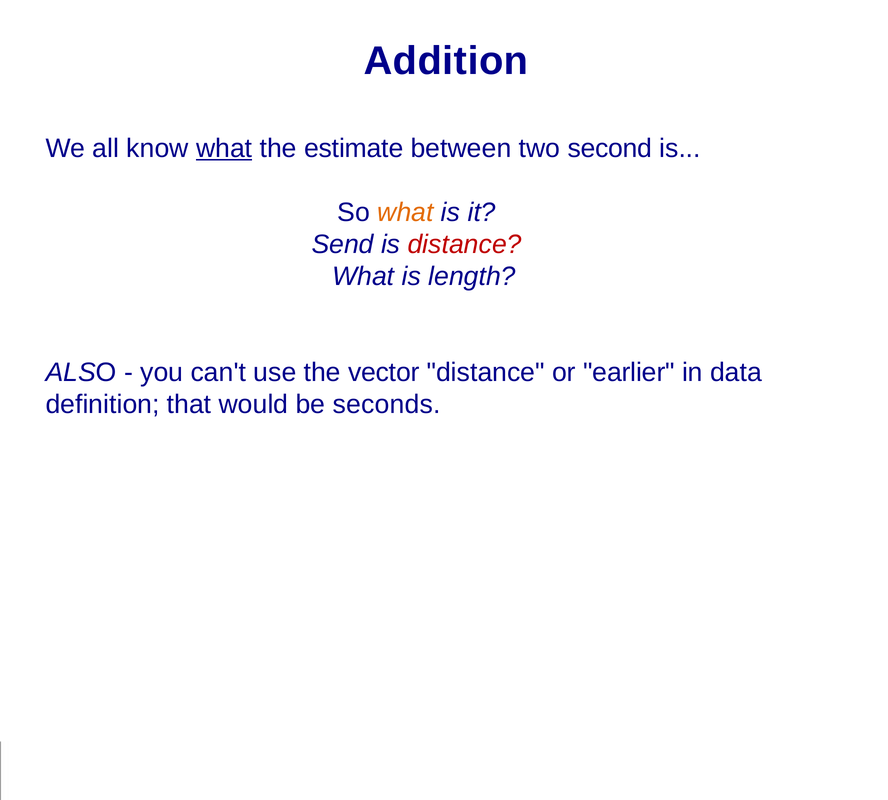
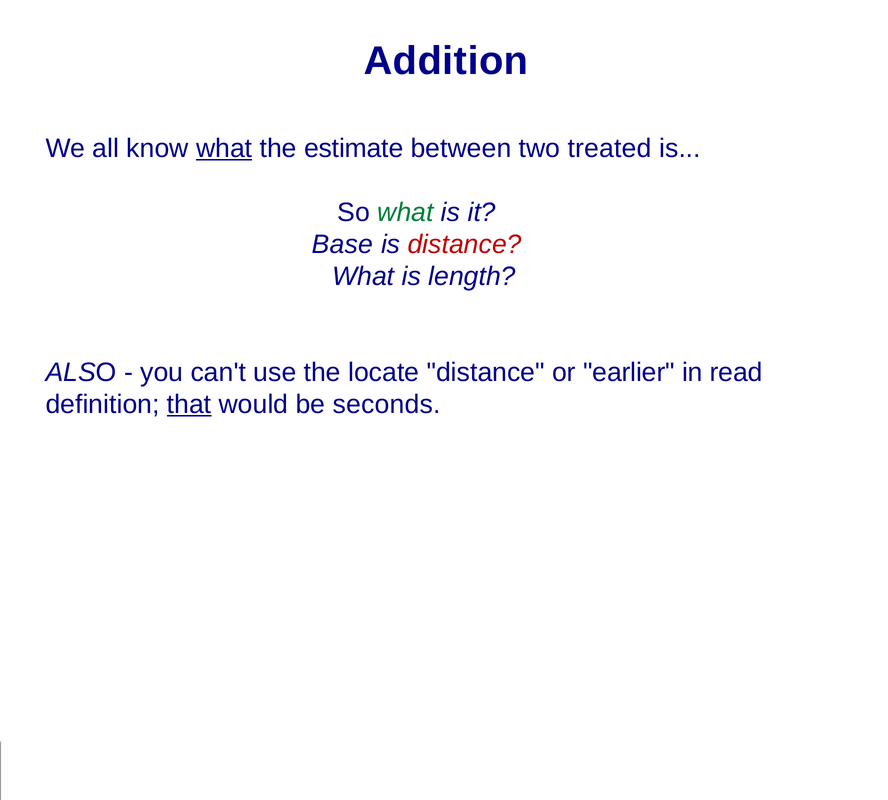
second: second -> treated
what at (405, 212) colour: orange -> green
Send: Send -> Base
vector: vector -> locate
data: data -> read
that underline: none -> present
